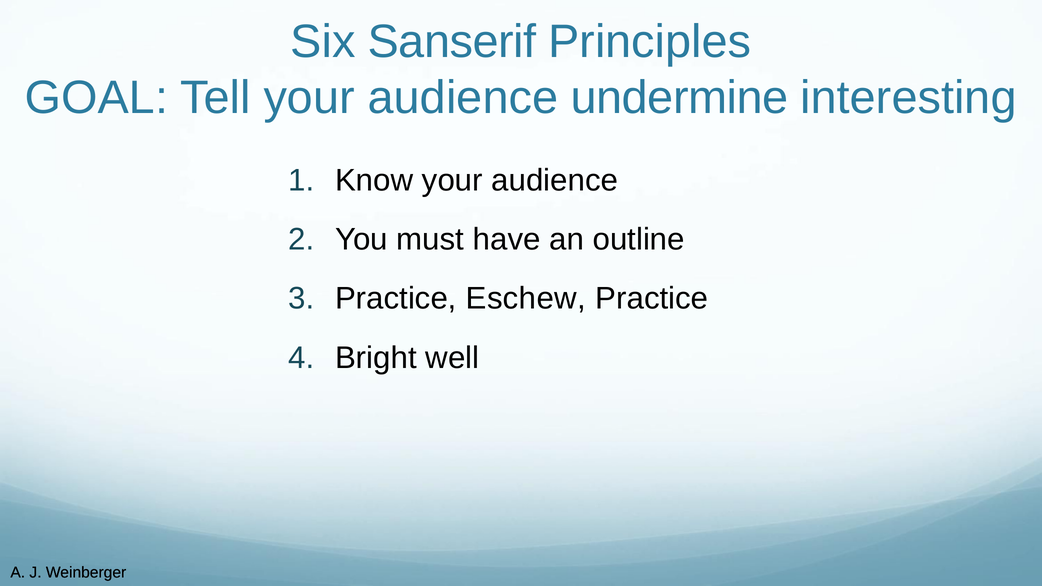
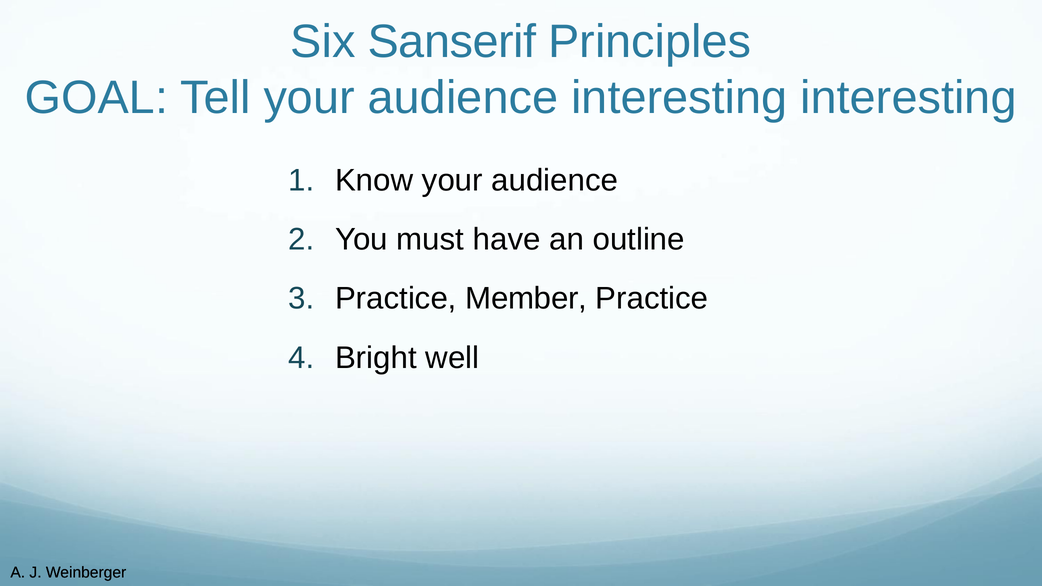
audience undermine: undermine -> interesting
Eschew: Eschew -> Member
